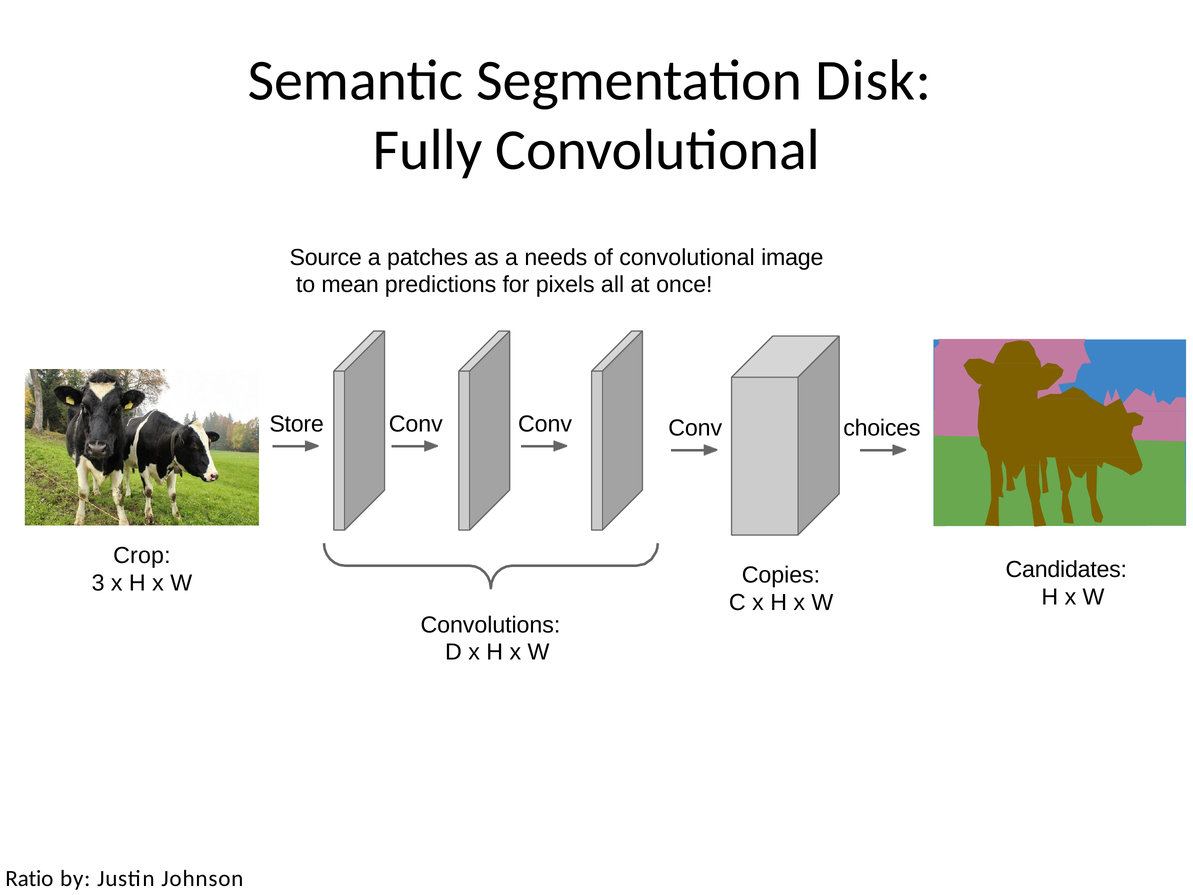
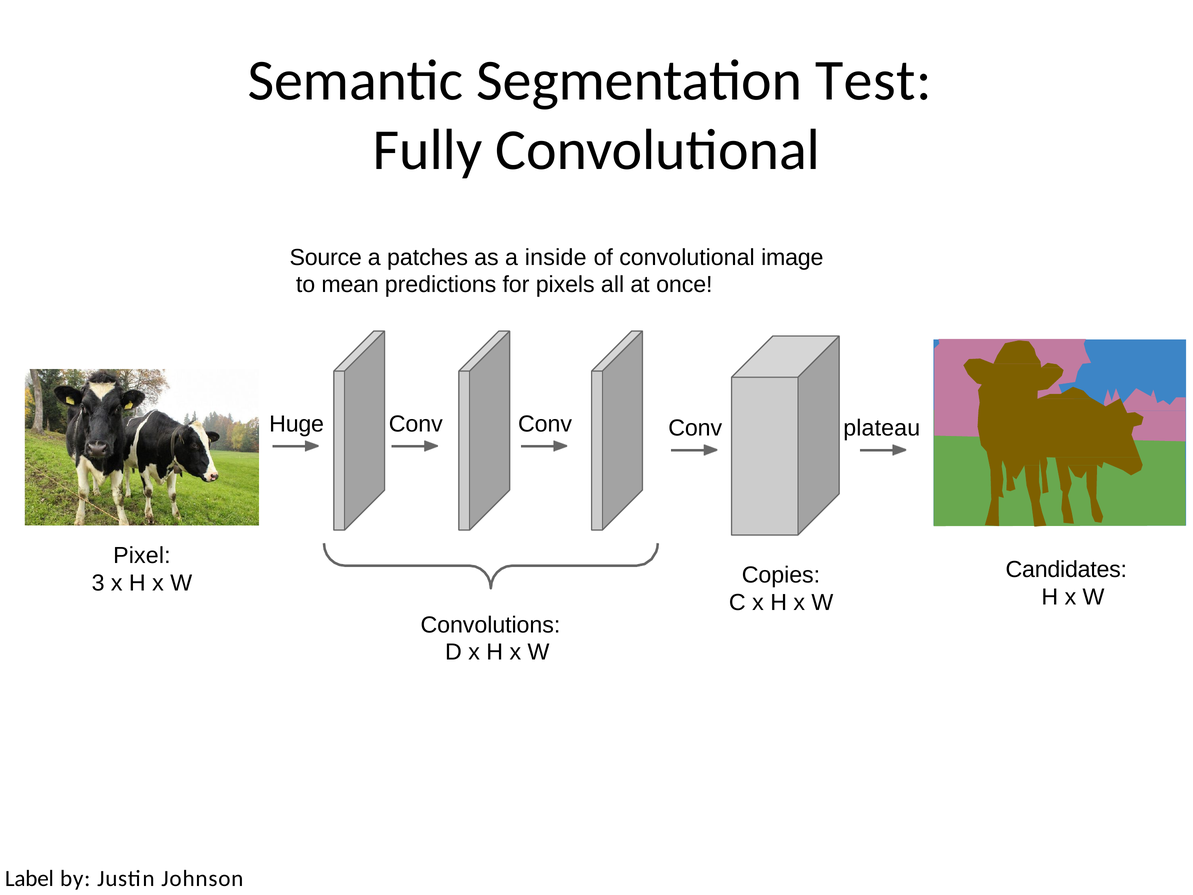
Disk: Disk -> Test
needs: needs -> inside
Store: Store -> Huge
choices: choices -> plateau
Crop: Crop -> Pixel
Ratio: Ratio -> Label
